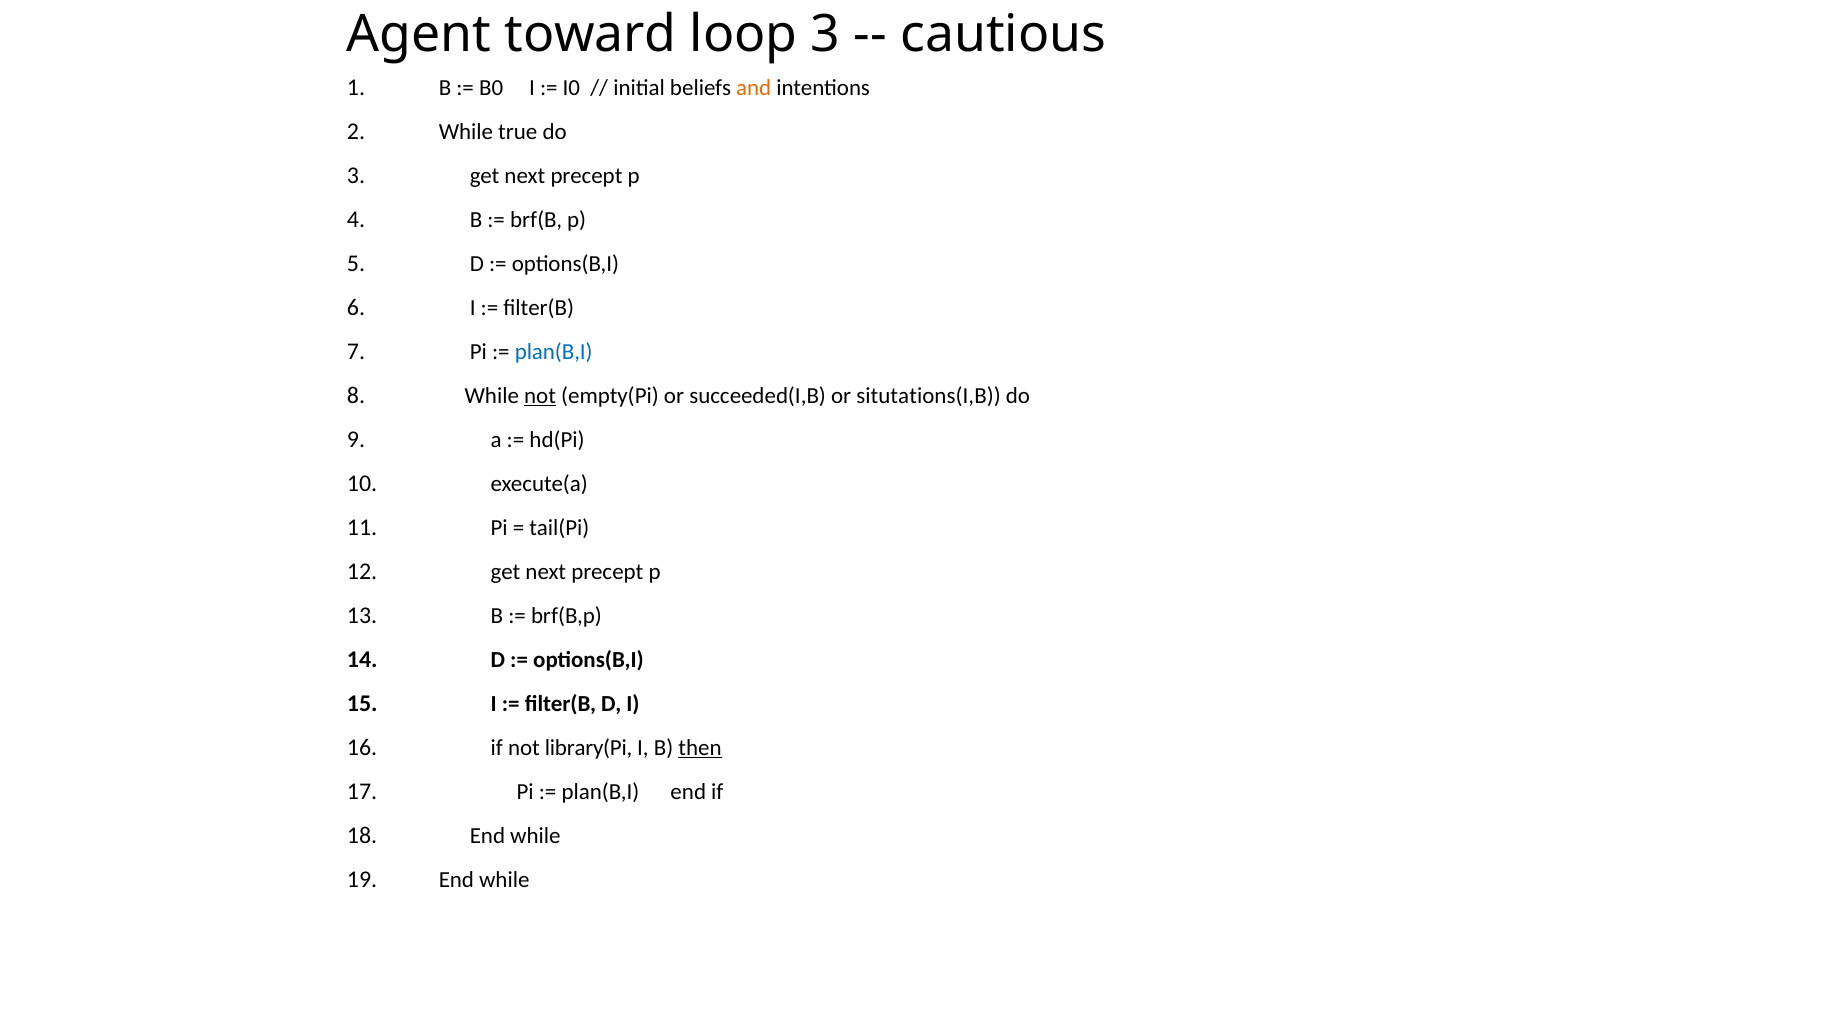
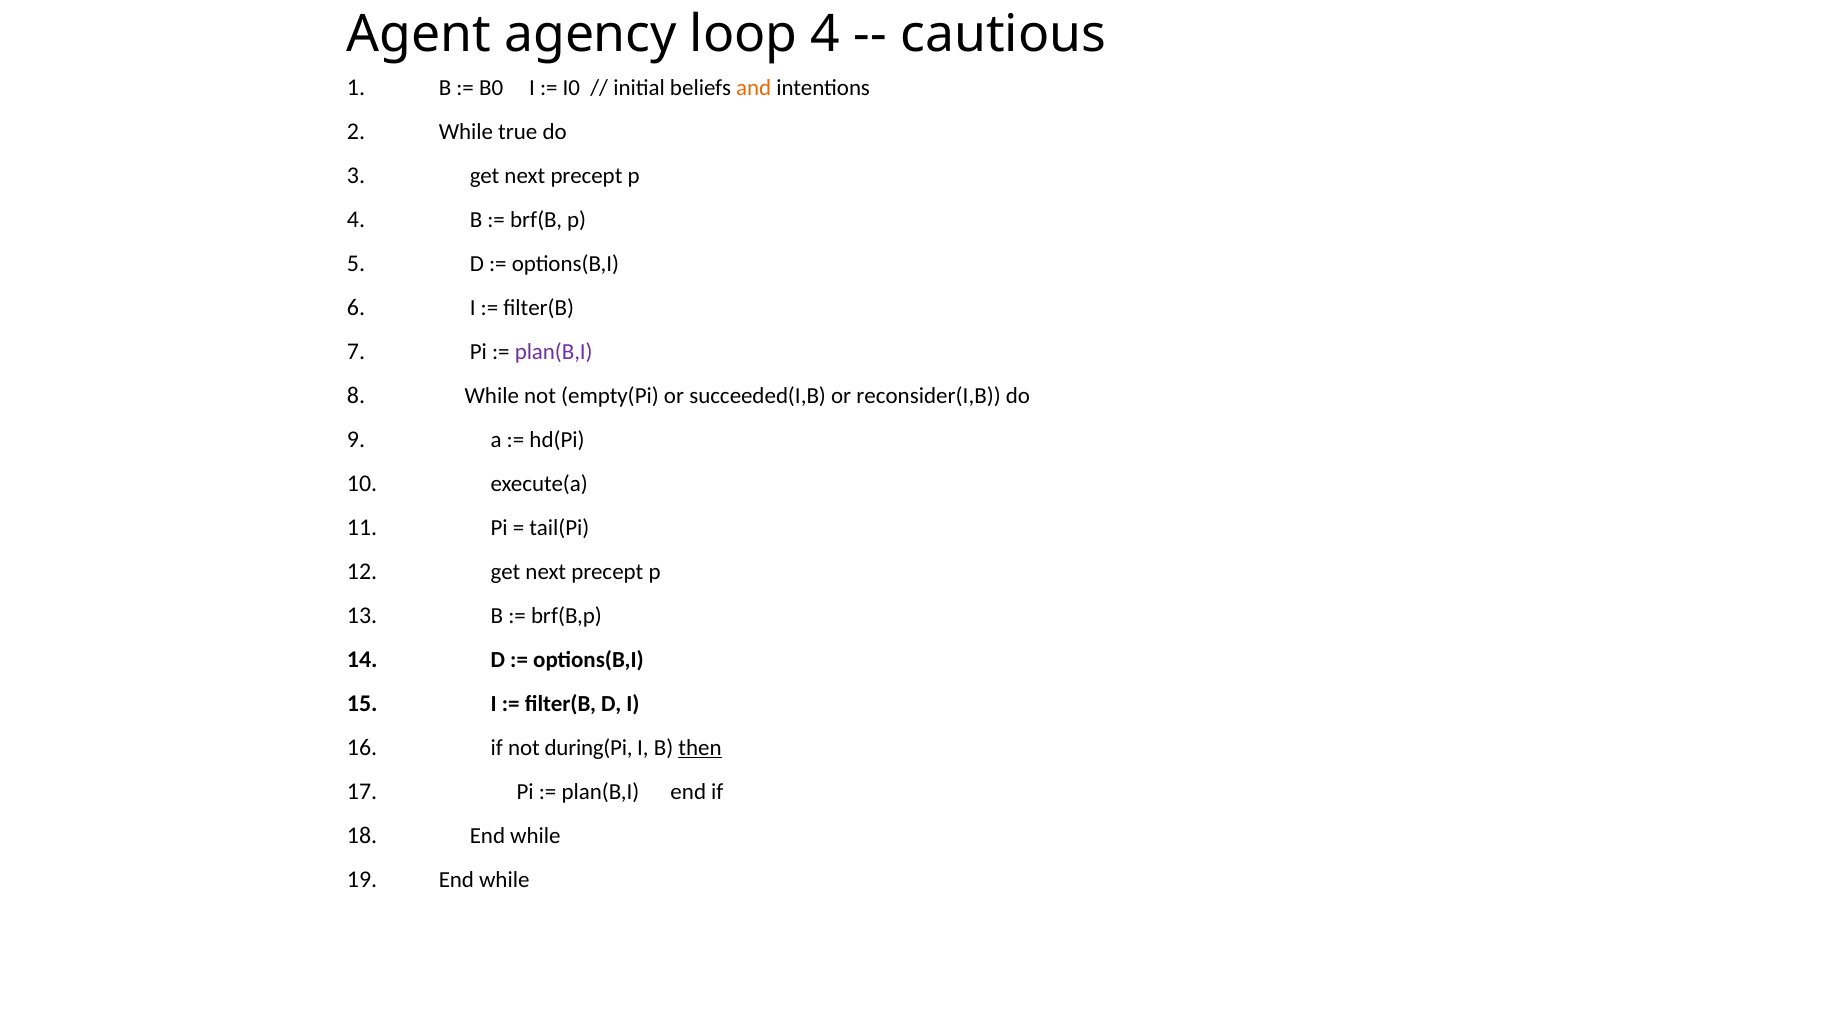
toward: toward -> agency
loop 3: 3 -> 4
plan(B,I at (554, 352) colour: blue -> purple
not at (540, 396) underline: present -> none
situtations(I,B: situtations(I,B -> reconsider(I,B
library(Pi: library(Pi -> during(Pi
